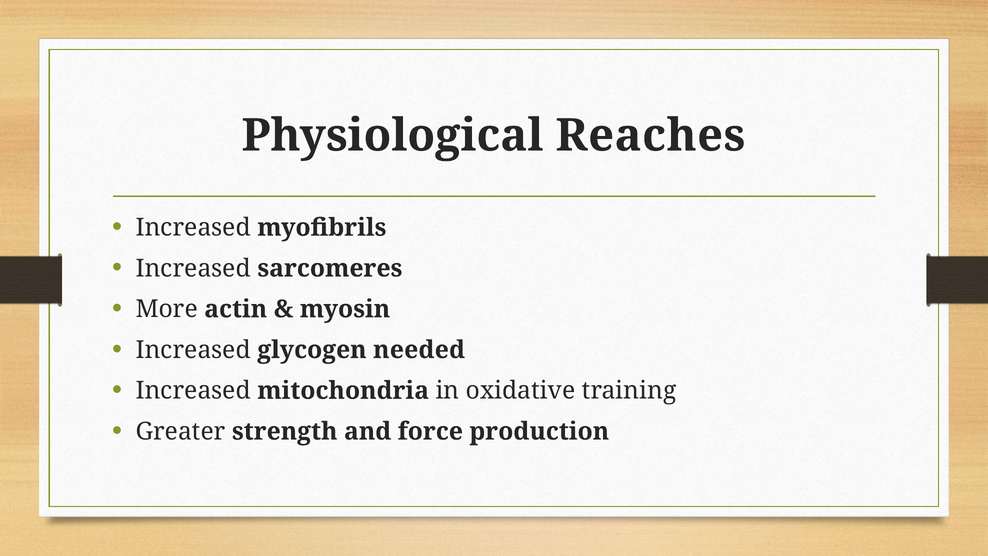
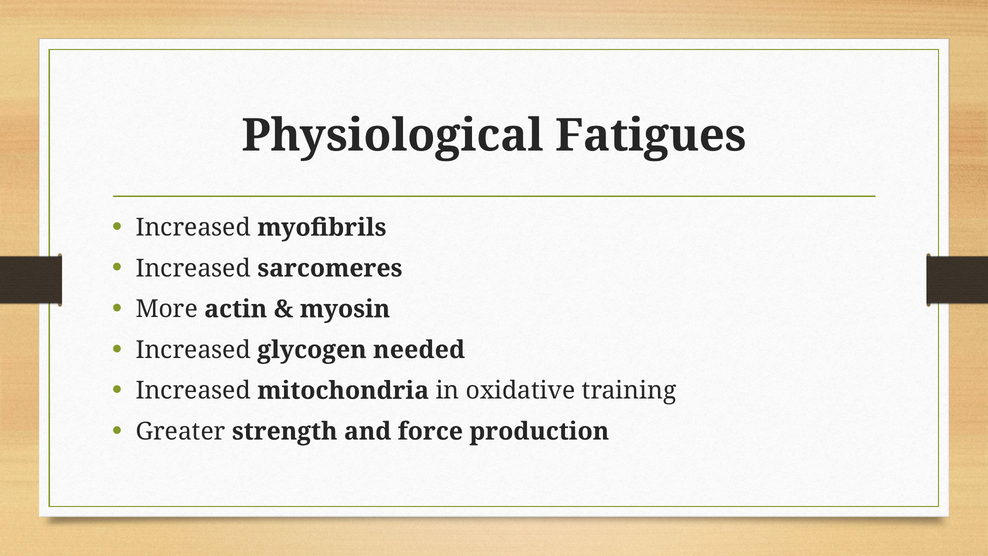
Reaches: Reaches -> Fatigues
